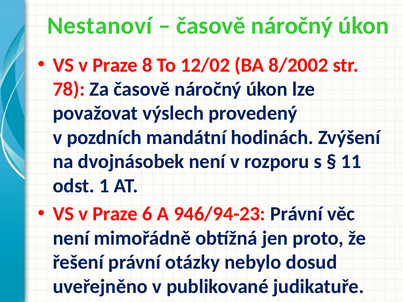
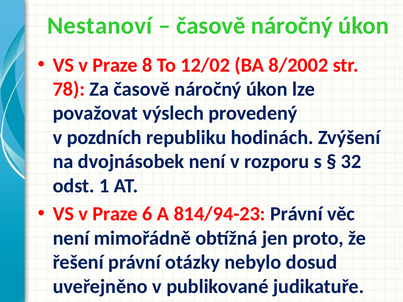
mandátní: mandátní -> republiku
11: 11 -> 32
946/94-23: 946/94-23 -> 814/94-23
